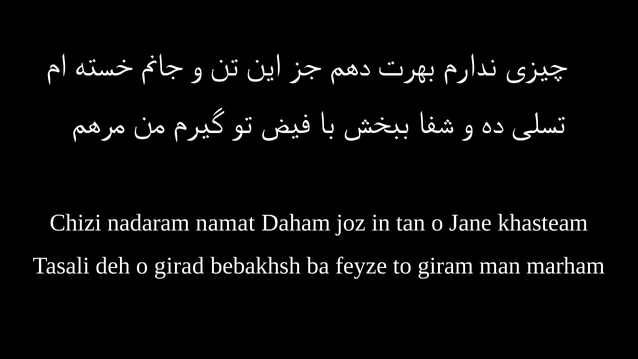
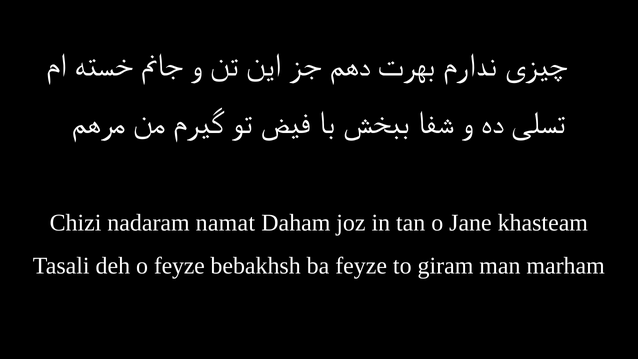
o girad: girad -> feyze
